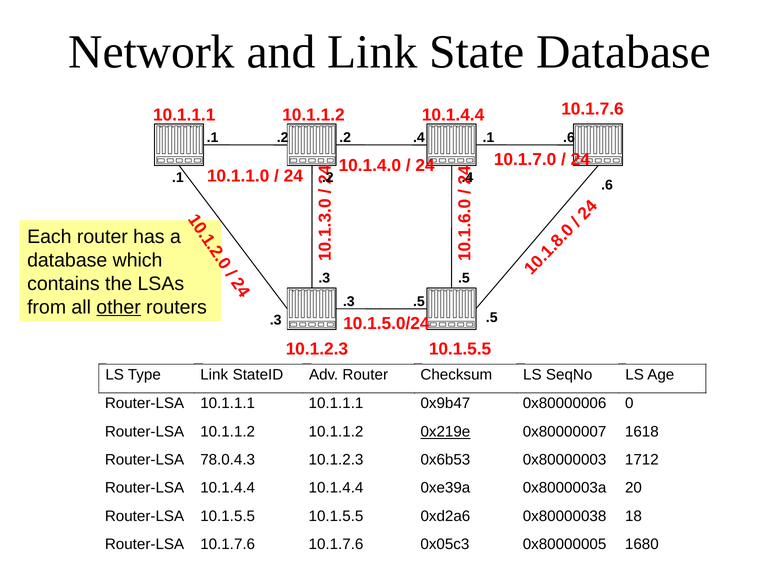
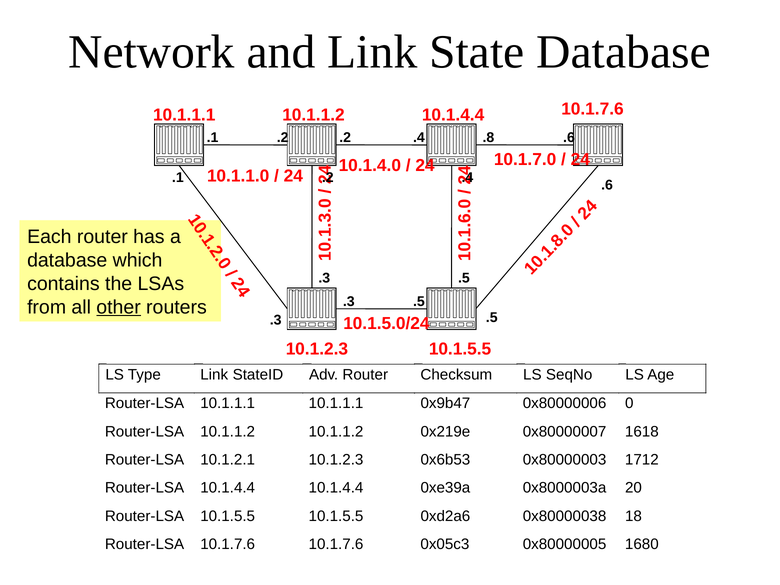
.1 at (488, 138): .1 -> .8
0x219e underline: present -> none
78.0.4.3: 78.0.4.3 -> 10.1.2.1
